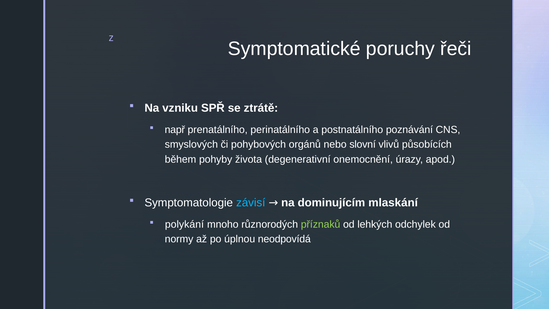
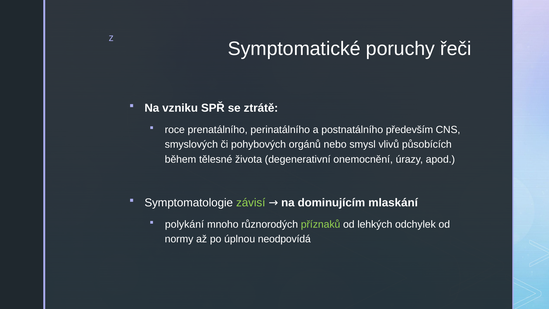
např: např -> roce
poznávání: poznávání -> především
slovní: slovní -> smysl
pohyby: pohyby -> tělesné
závisí colour: light blue -> light green
